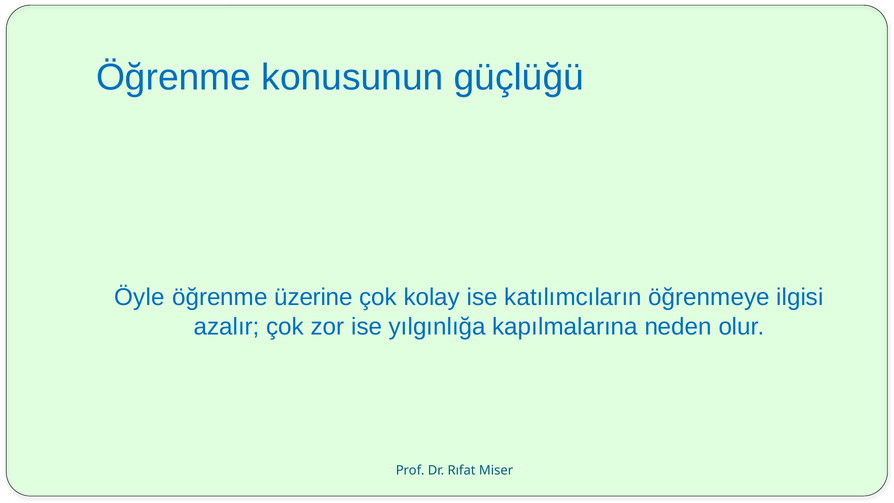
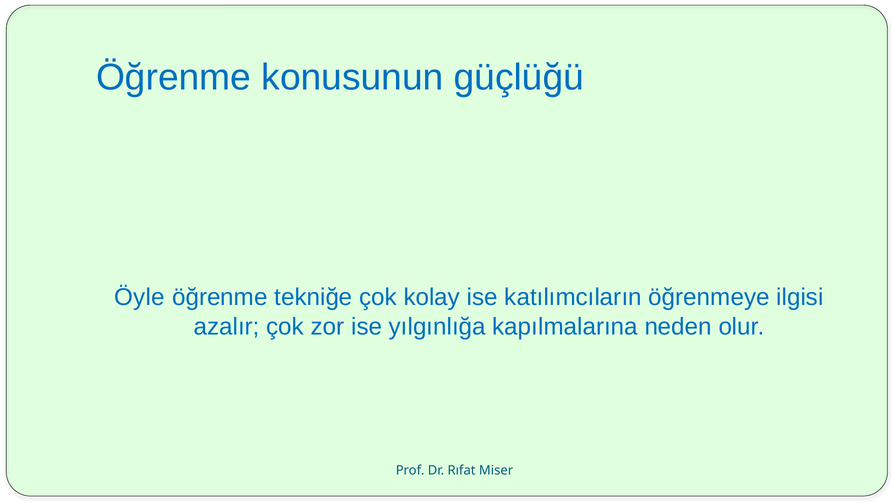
üzerine: üzerine -> tekniğe
